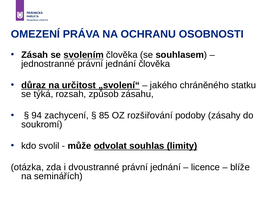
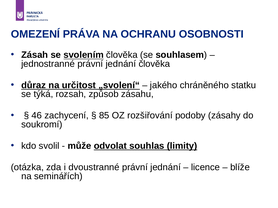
94: 94 -> 46
